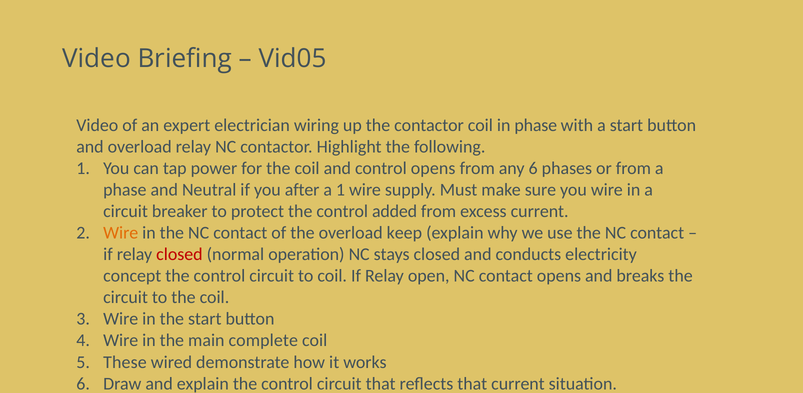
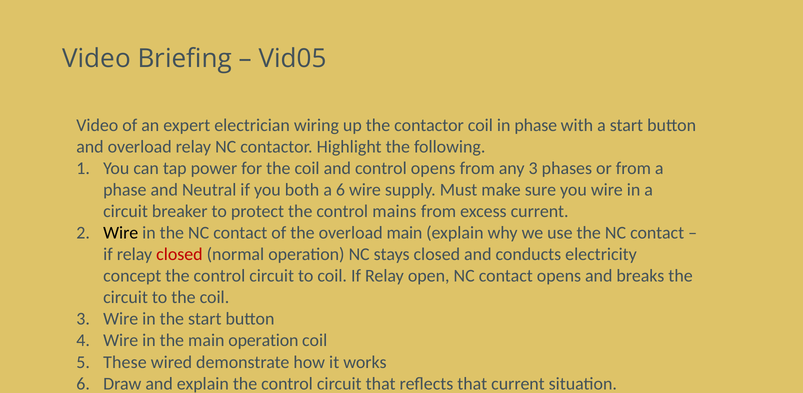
any 6: 6 -> 3
after: after -> both
a 1: 1 -> 6
added: added -> mains
Wire at (121, 232) colour: orange -> black
overload keep: keep -> main
main complete: complete -> operation
